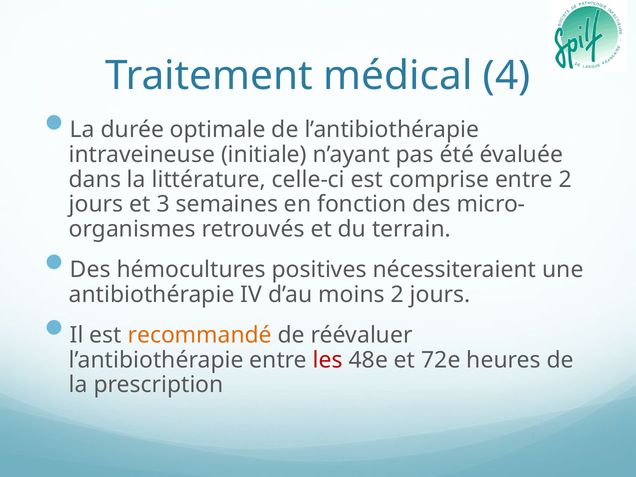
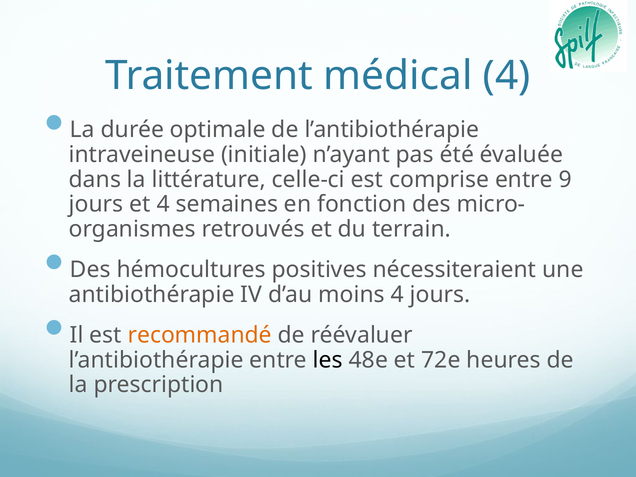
entre 2: 2 -> 9
et 3: 3 -> 4
moins 2: 2 -> 4
les colour: red -> black
